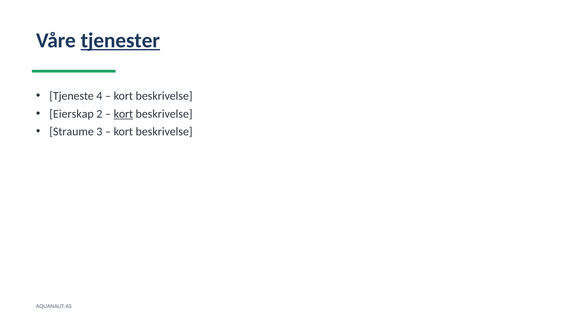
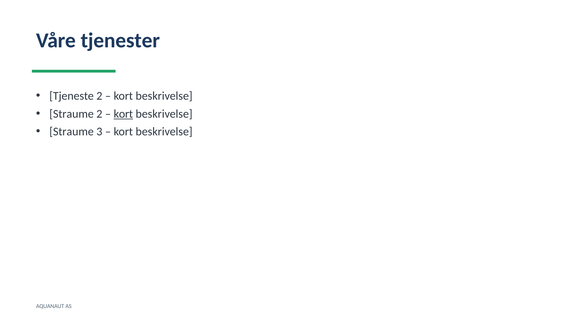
tjenester underline: present -> none
Tjeneste 4: 4 -> 2
Eierskap at (72, 114): Eierskap -> Straume
